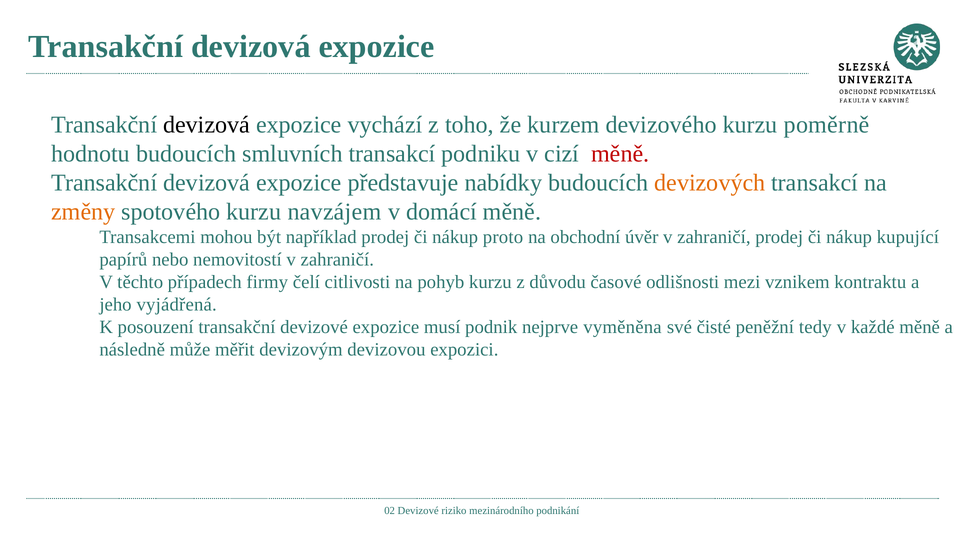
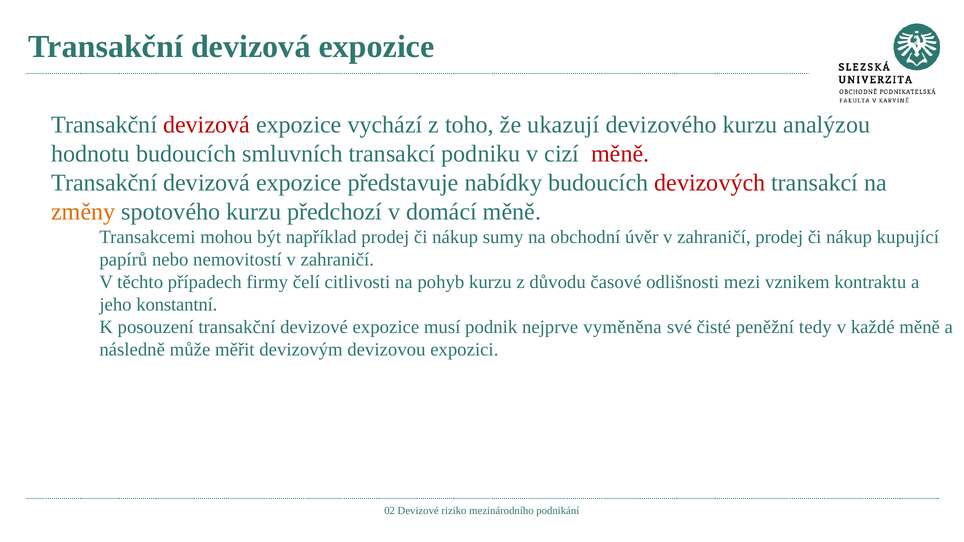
devizová at (207, 125) colour: black -> red
kurzem: kurzem -> ukazují
poměrně: poměrně -> analýzou
devizových colour: orange -> red
navzájem: navzájem -> předchozí
proto: proto -> sumy
vyjádřená: vyjádřená -> konstantní
